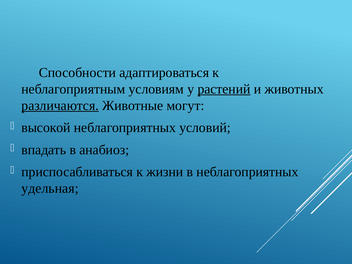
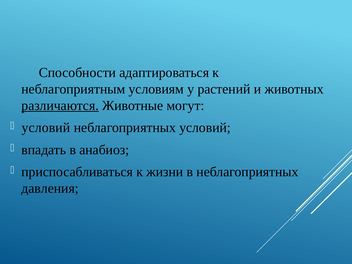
растений underline: present -> none
высокой at (46, 128): высокой -> условий
удельная: удельная -> давления
